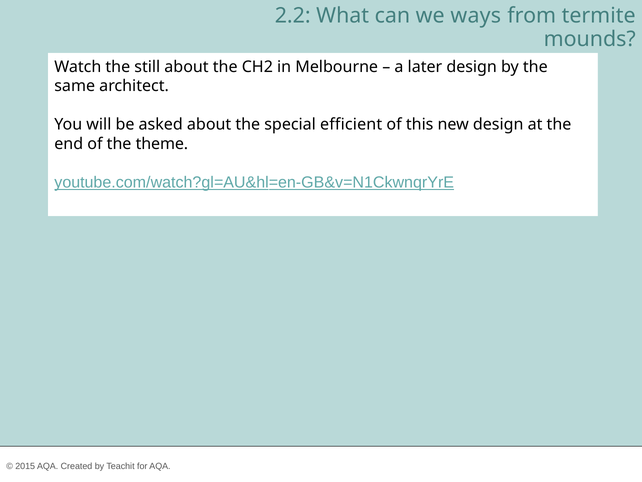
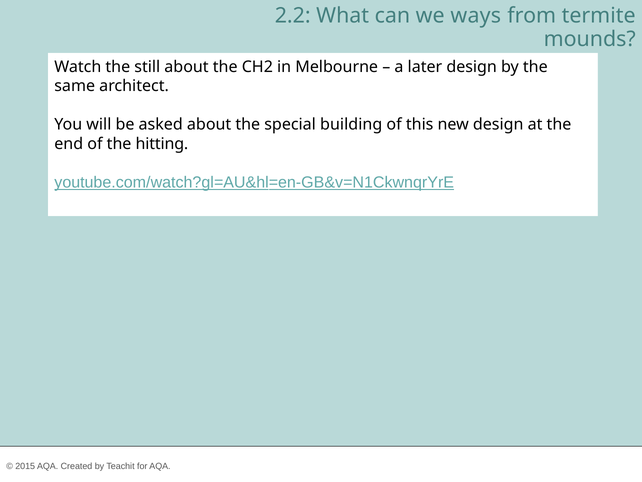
efficient: efficient -> building
theme: theme -> hitting
